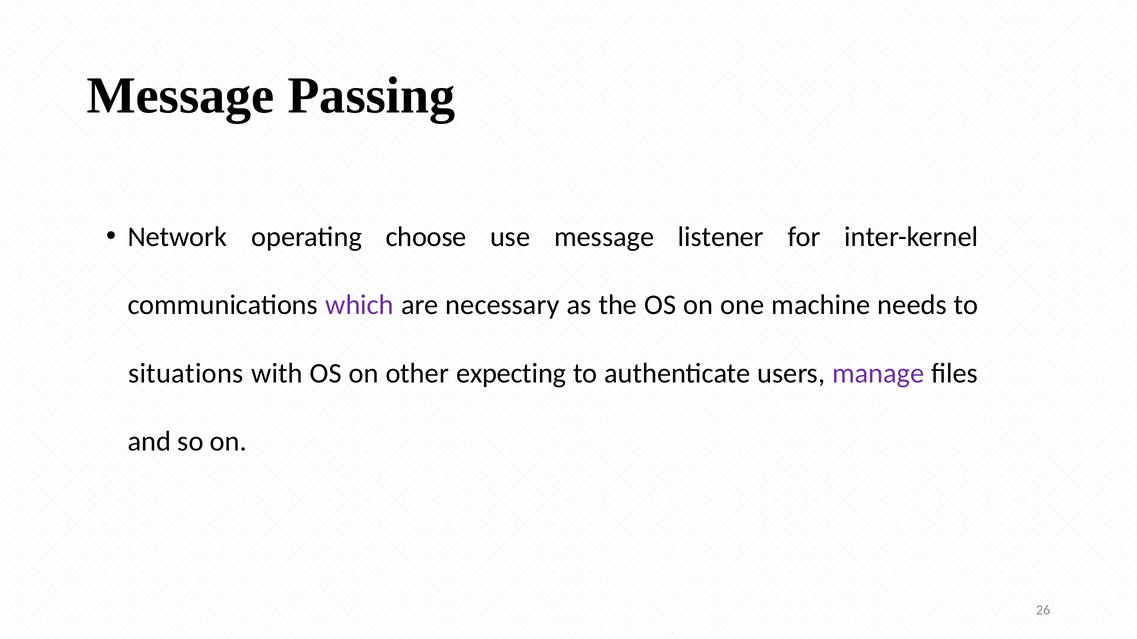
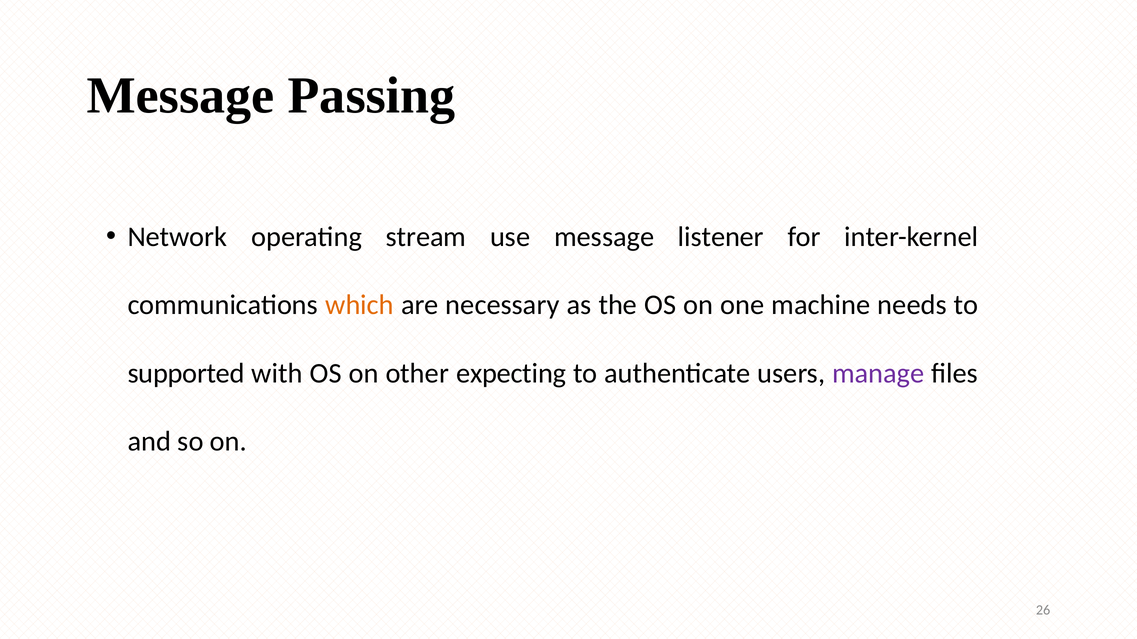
choose: choose -> stream
which colour: purple -> orange
situations: situations -> supported
